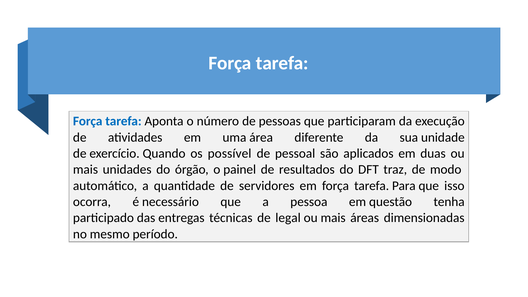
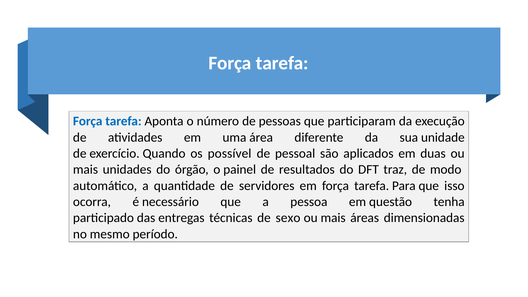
legal: legal -> sexo
